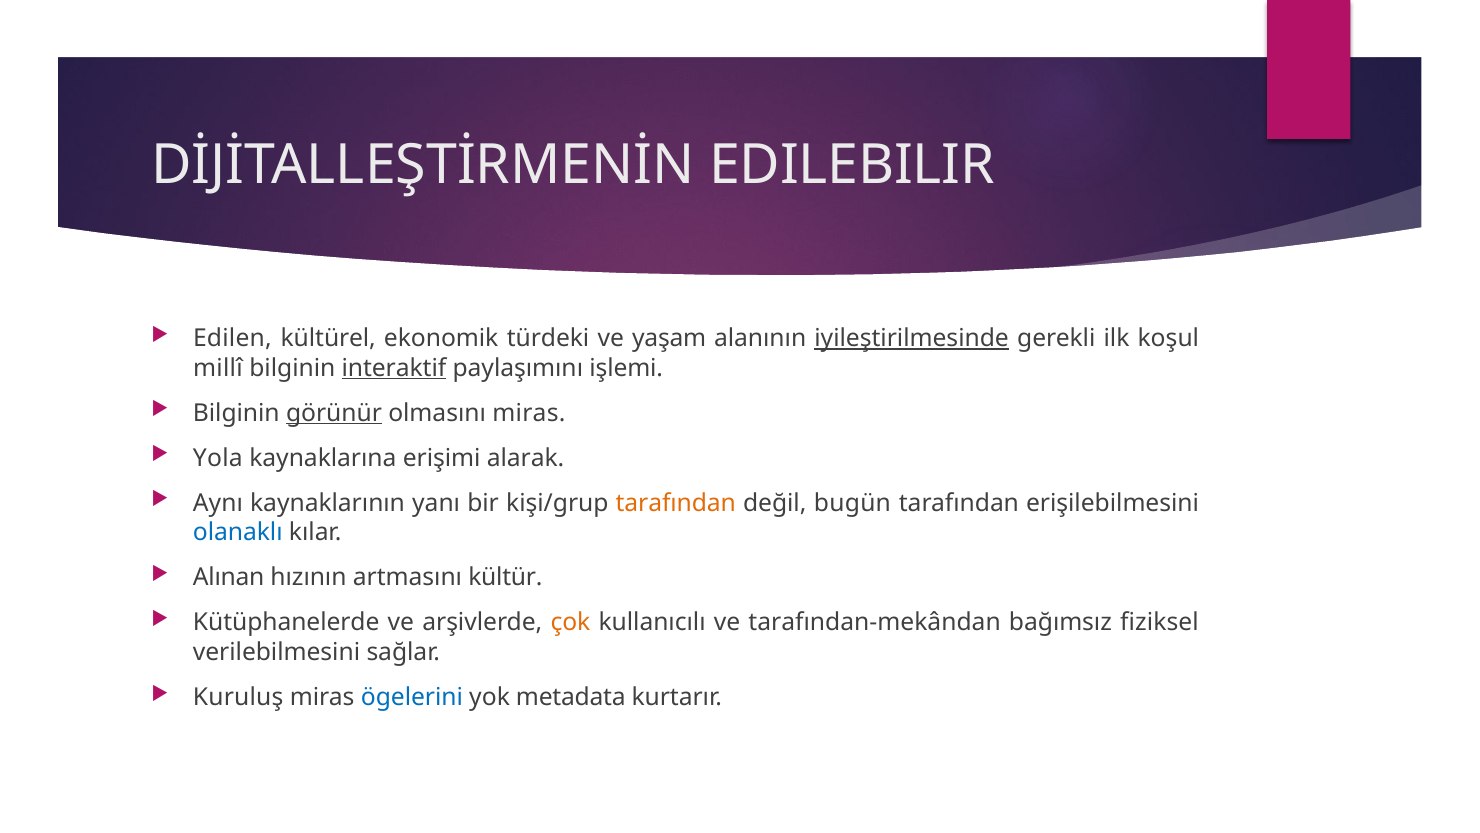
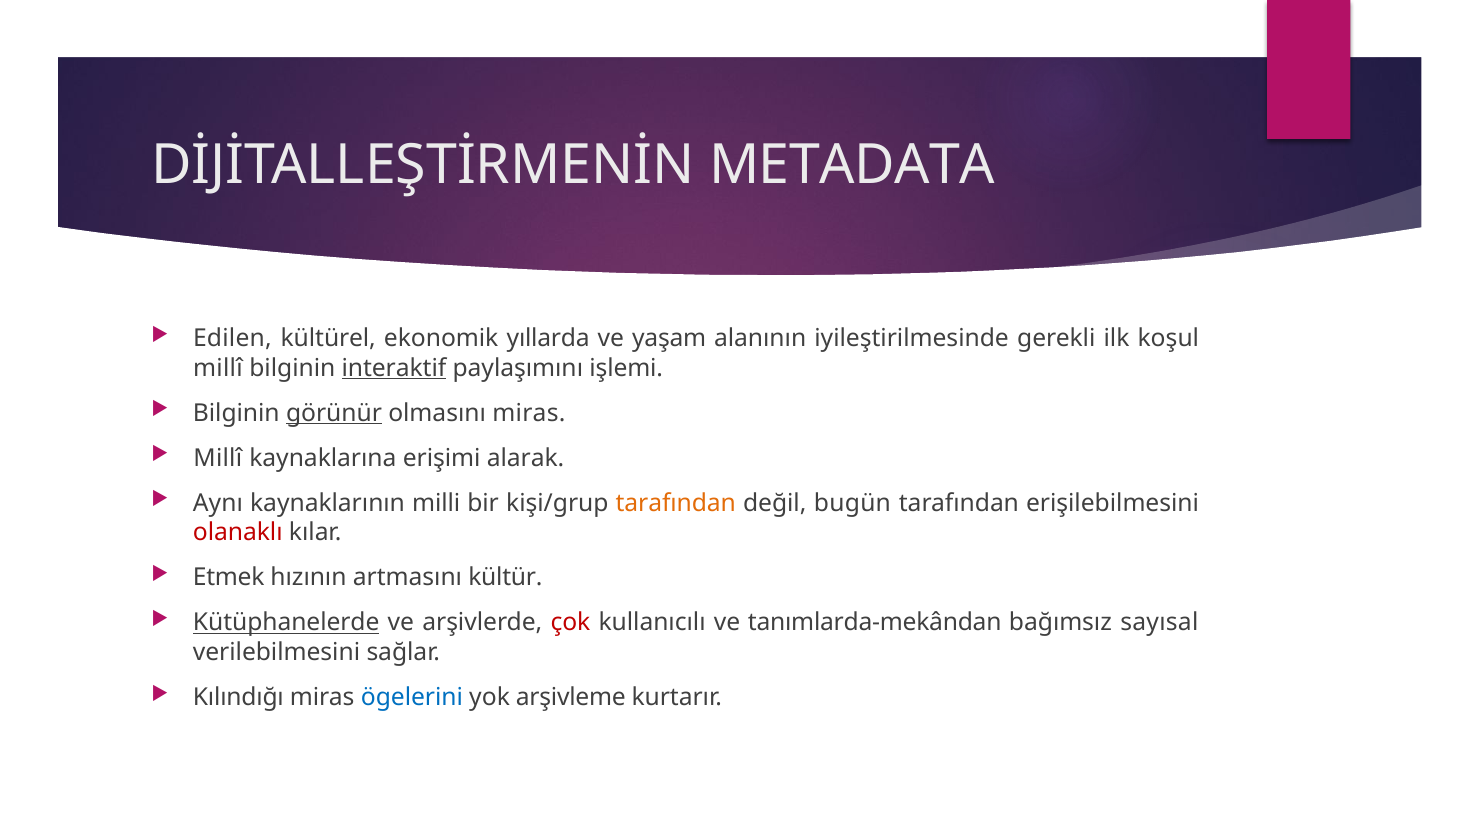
EDILEBILIR: EDILEBILIR -> METADATA
türdeki: türdeki -> yıllarda
iyileştirilmesinde underline: present -> none
Yola at (218, 458): Yola -> Millî
yanı: yanı -> milli
olanaklı colour: blue -> red
Alınan: Alınan -> Etmek
Kütüphanelerde underline: none -> present
çok colour: orange -> red
tarafından-mekândan: tarafından-mekândan -> tanımlarda-mekândan
fiziksel: fiziksel -> sayısal
Kuruluş: Kuruluş -> Kılındığı
metadata: metadata -> arşivleme
